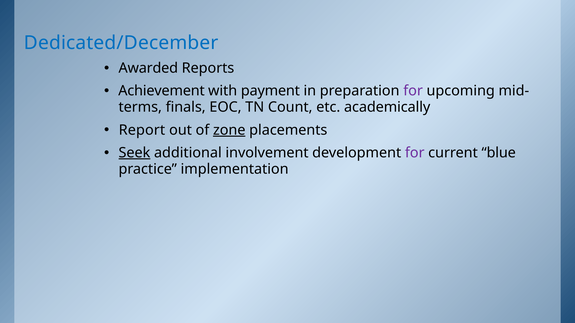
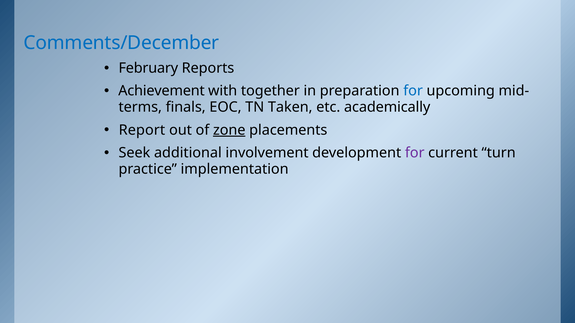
Dedicated/December: Dedicated/December -> Comments/December
Awarded: Awarded -> February
payment: payment -> together
for at (413, 91) colour: purple -> blue
Count: Count -> Taken
Seek underline: present -> none
blue: blue -> turn
